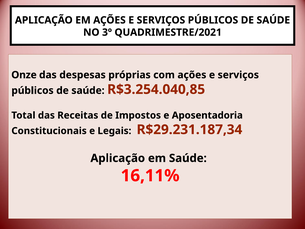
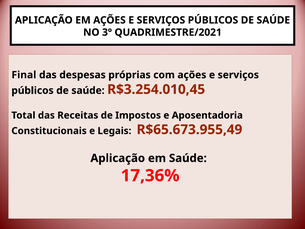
Onze: Onze -> Final
R$3.254.040,85: R$3.254.040,85 -> R$3.254.010,45
R$29.231.187,34: R$29.231.187,34 -> R$65.673.955,49
16,11%: 16,11% -> 17,36%
